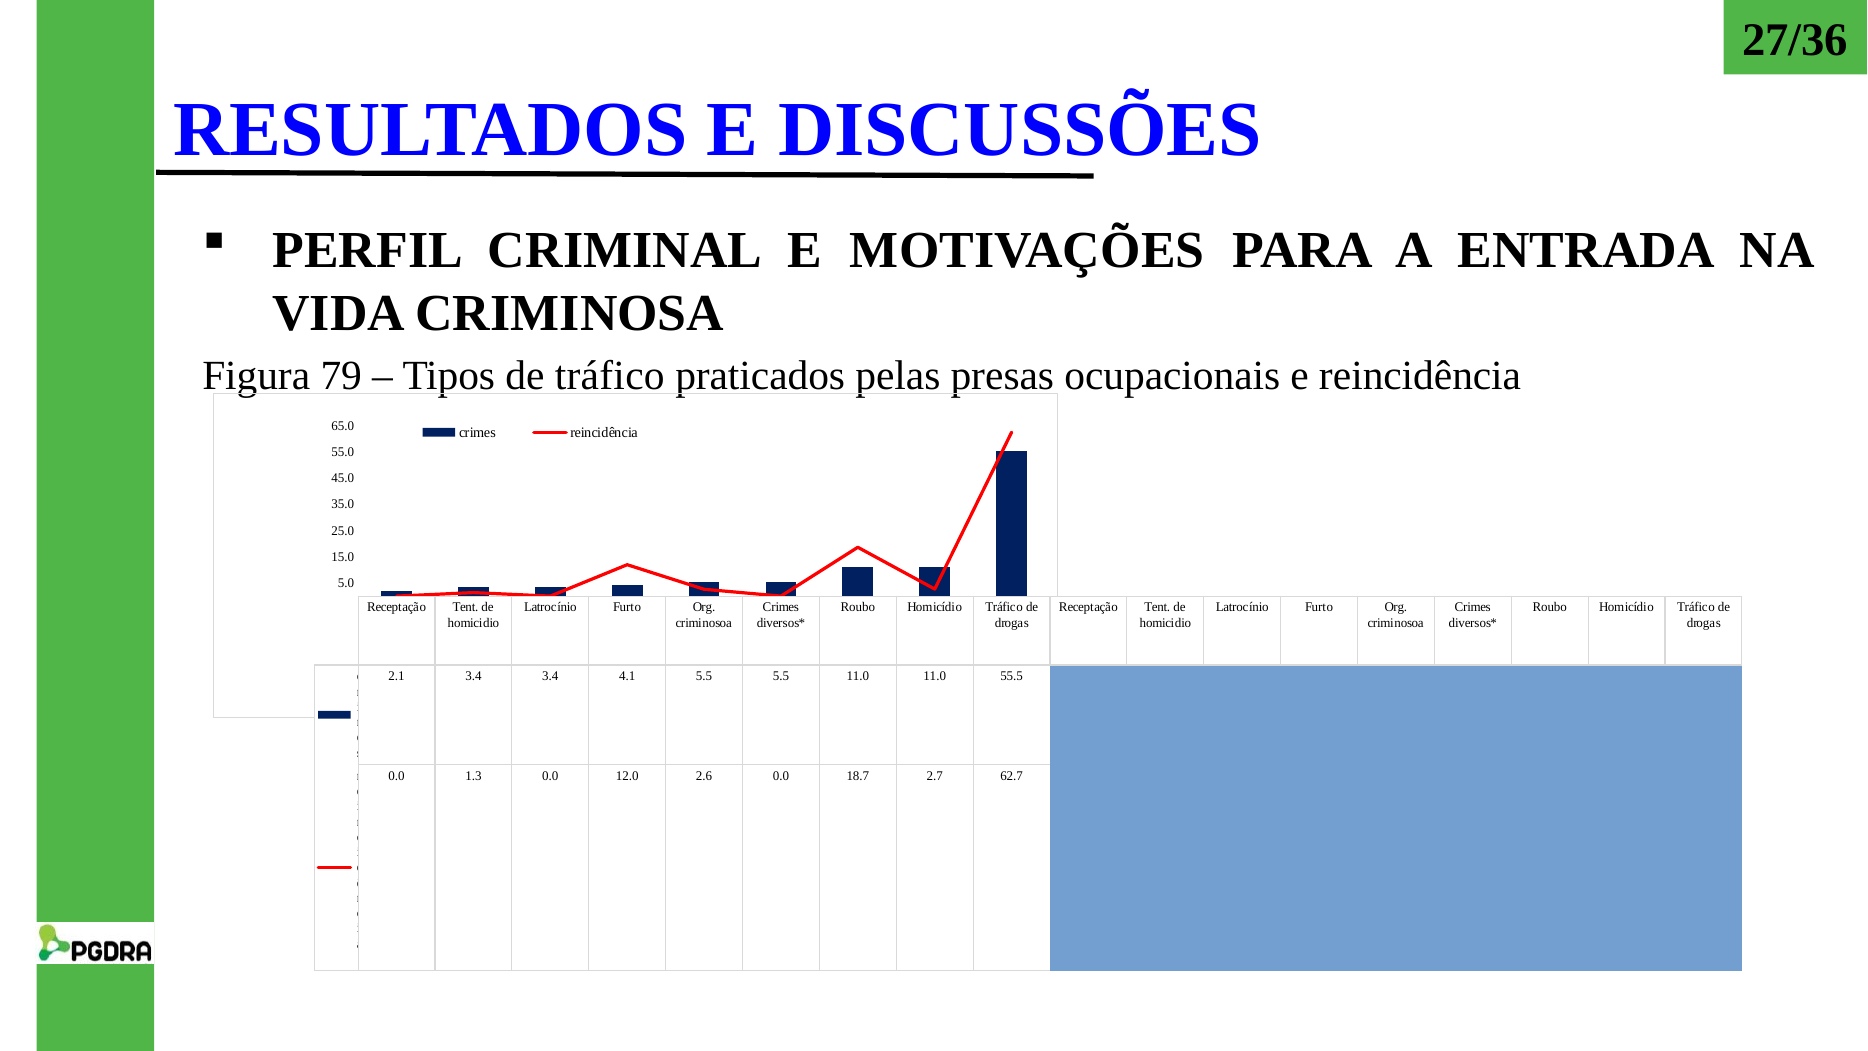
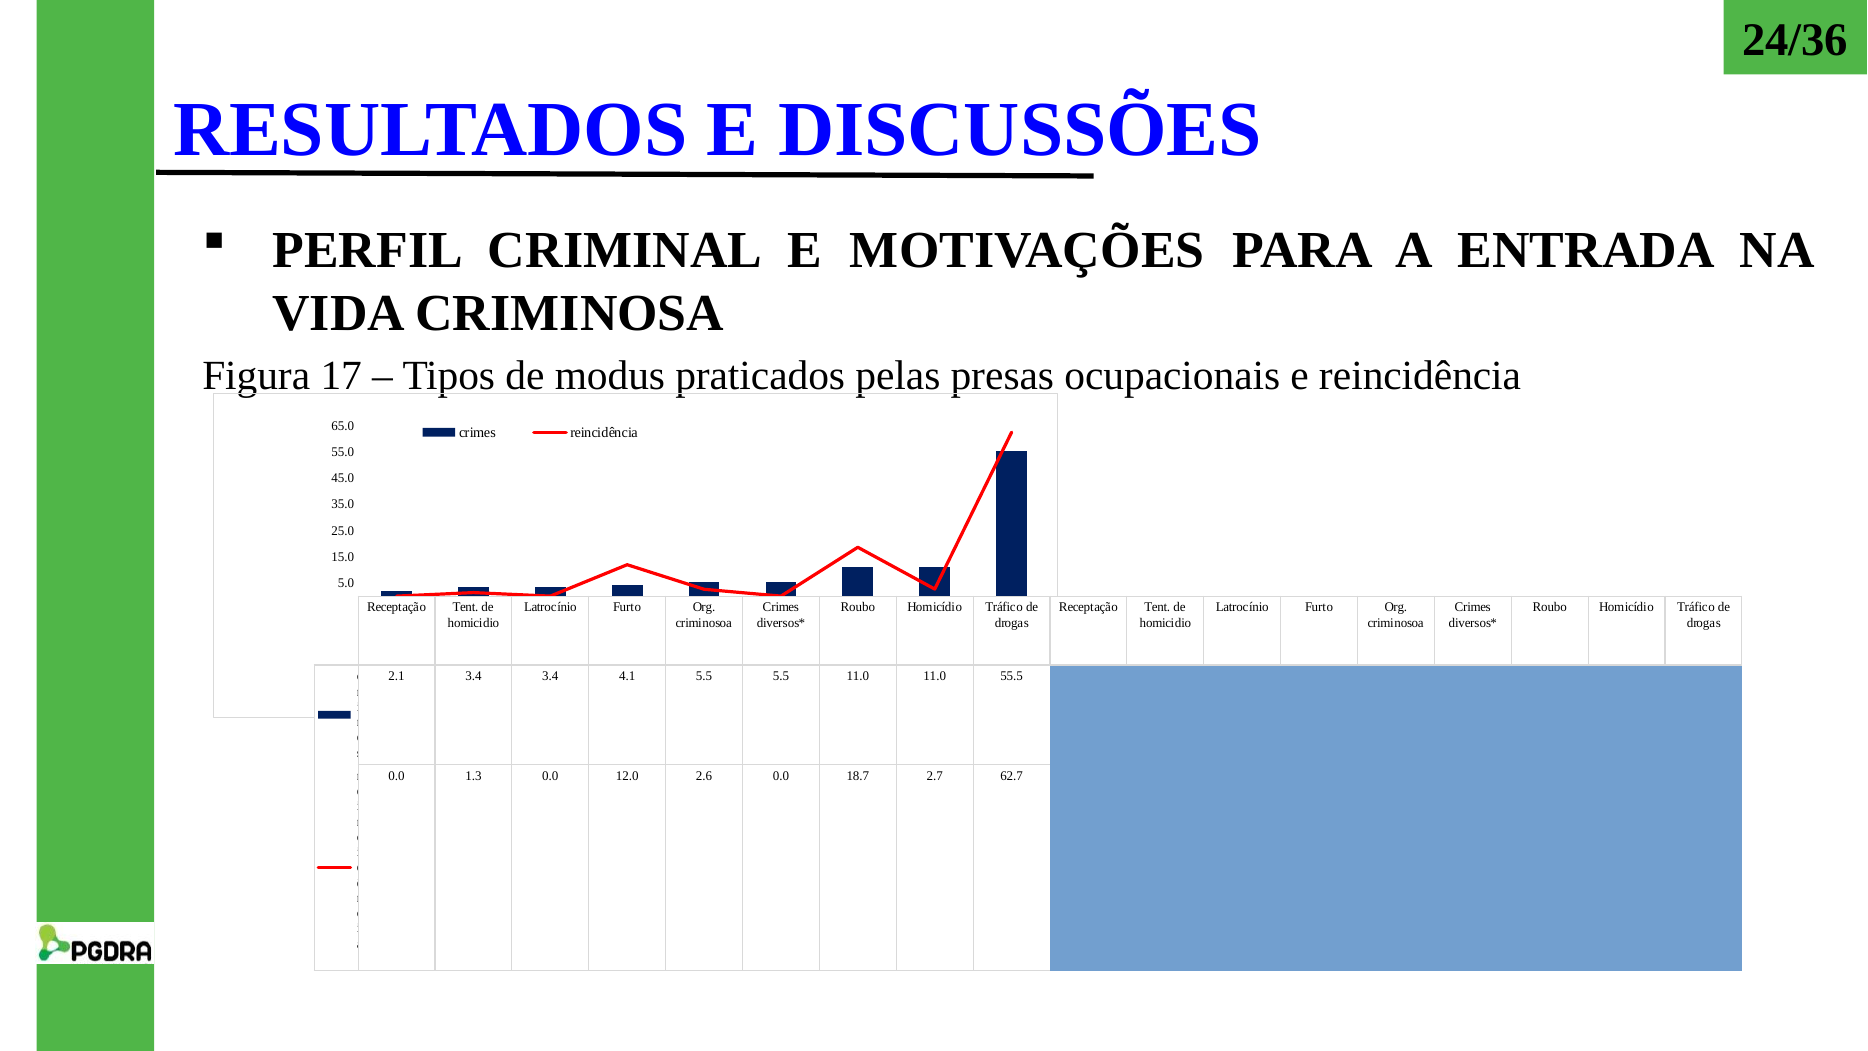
27/36: 27/36 -> 24/36
79: 79 -> 17
de tráfico: tráfico -> modus
